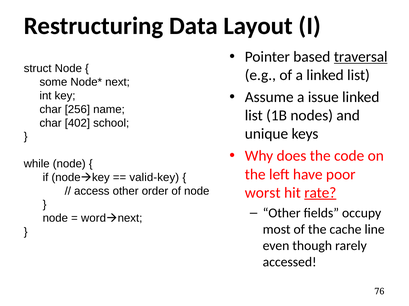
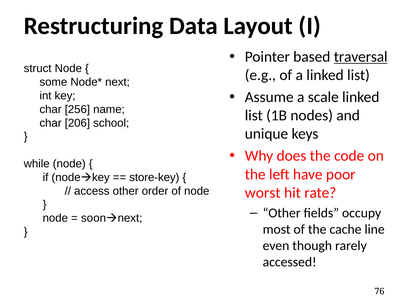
issue: issue -> scale
402: 402 -> 206
valid-key: valid-key -> store-key
rate underline: present -> none
word: word -> soon
